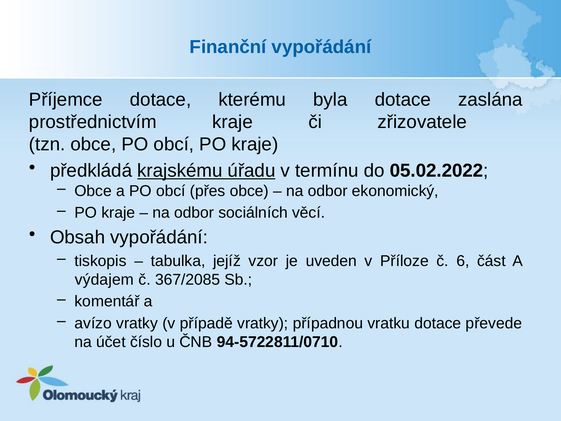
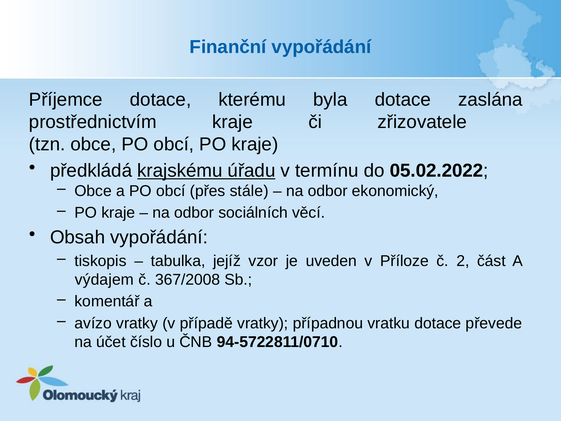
přes obce: obce -> stále
6: 6 -> 2
367/2085: 367/2085 -> 367/2008
